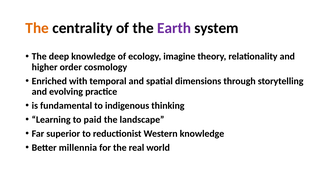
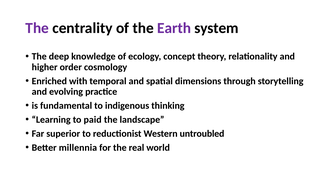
The at (37, 28) colour: orange -> purple
imagine: imagine -> concept
Western knowledge: knowledge -> untroubled
